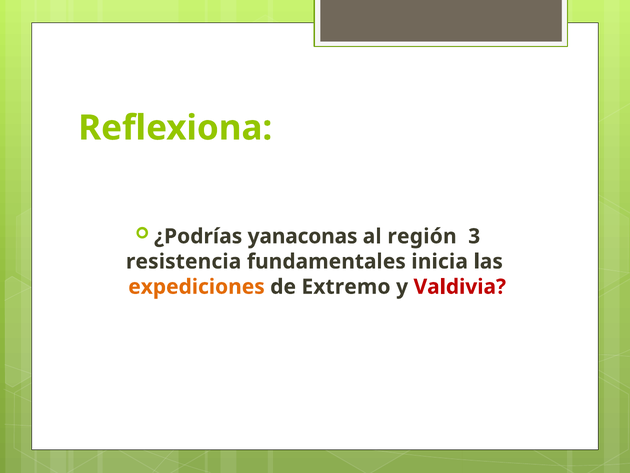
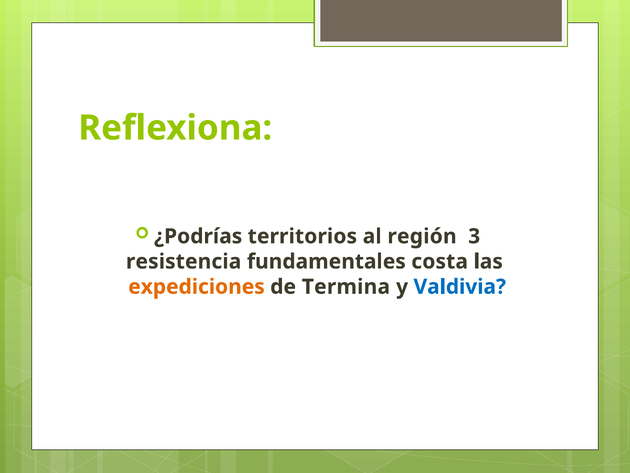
yanaconas: yanaconas -> territorios
inicia: inicia -> costa
Extremo: Extremo -> Termina
Valdivia colour: red -> blue
